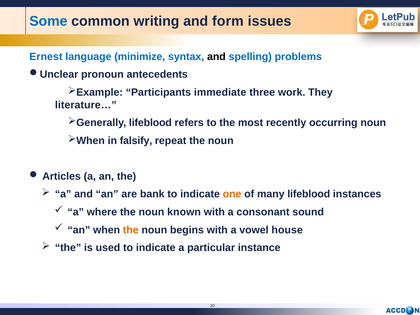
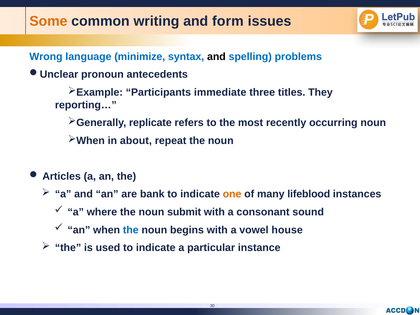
Some colour: blue -> orange
Ernest: Ernest -> Wrong
work: work -> titles
literature…: literature… -> reporting…
lifeblood at (150, 123): lifeblood -> replicate
falsify: falsify -> about
known: known -> submit
the at (131, 230) colour: orange -> blue
